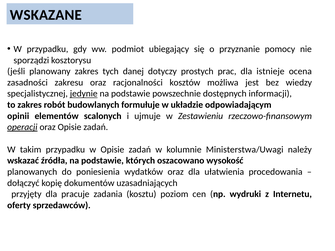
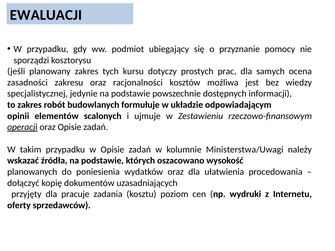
WSKAZANE: WSKAZANE -> EWALUACJI
danej: danej -> kursu
istnieje: istnieje -> samych
jedynie underline: present -> none
